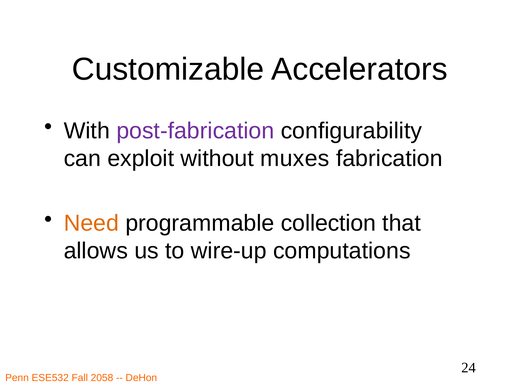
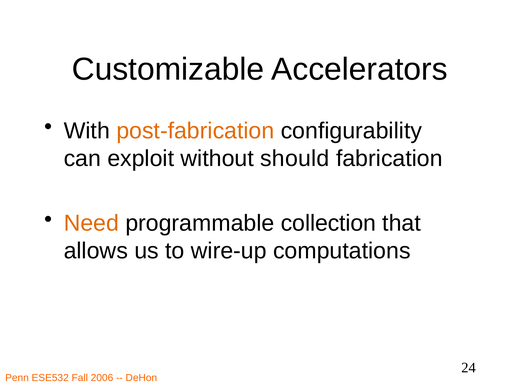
post-fabrication colour: purple -> orange
muxes: muxes -> should
2058: 2058 -> 2006
